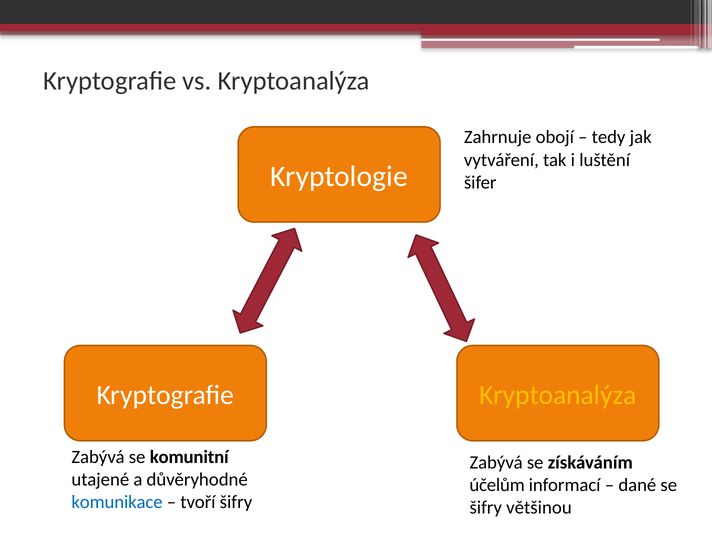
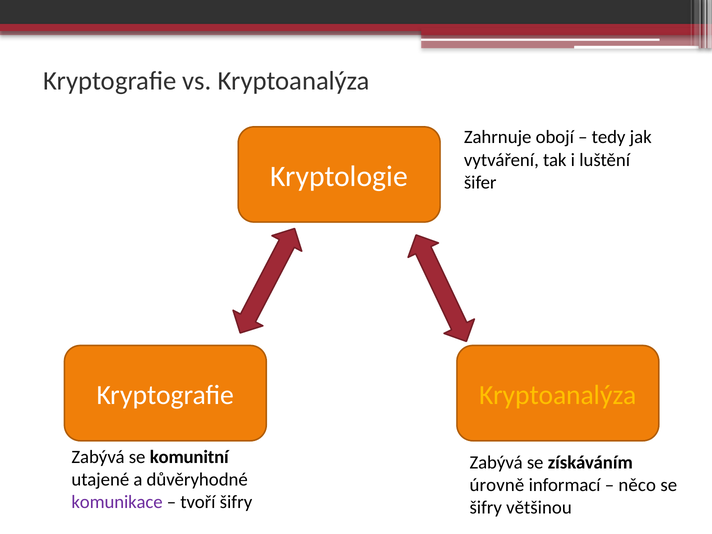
účelům: účelům -> úrovně
dané: dané -> něco
komunikace colour: blue -> purple
